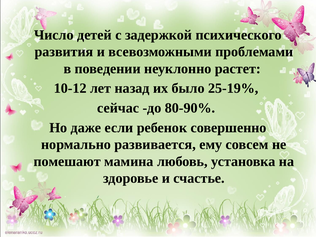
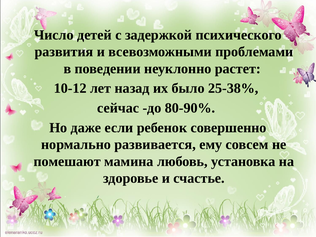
25-19%: 25-19% -> 25-38%
